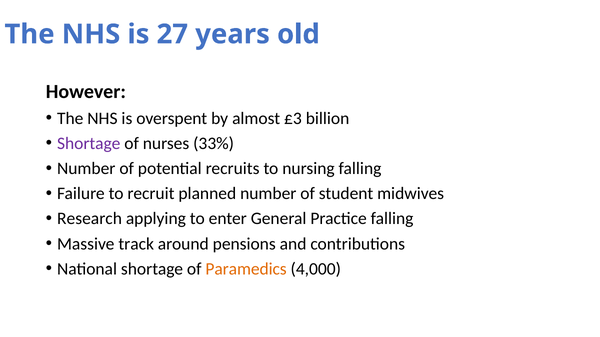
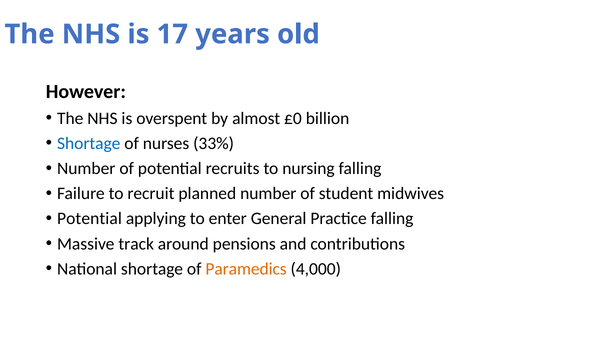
27: 27 -> 17
£3: £3 -> £0
Shortage at (89, 144) colour: purple -> blue
Research at (90, 219): Research -> Potential
